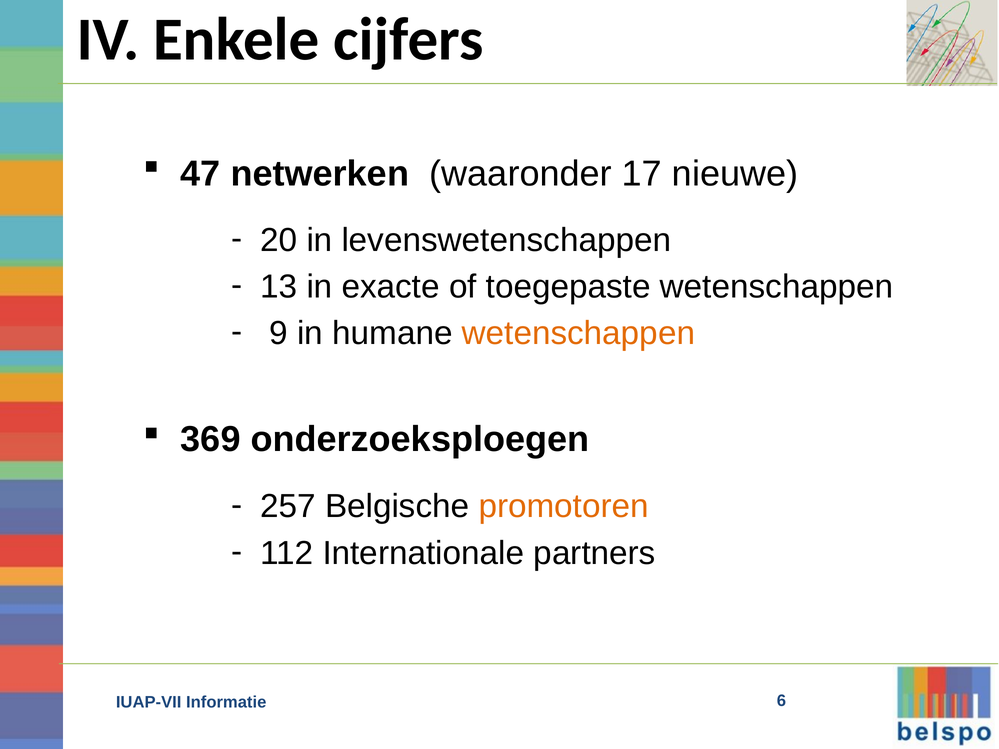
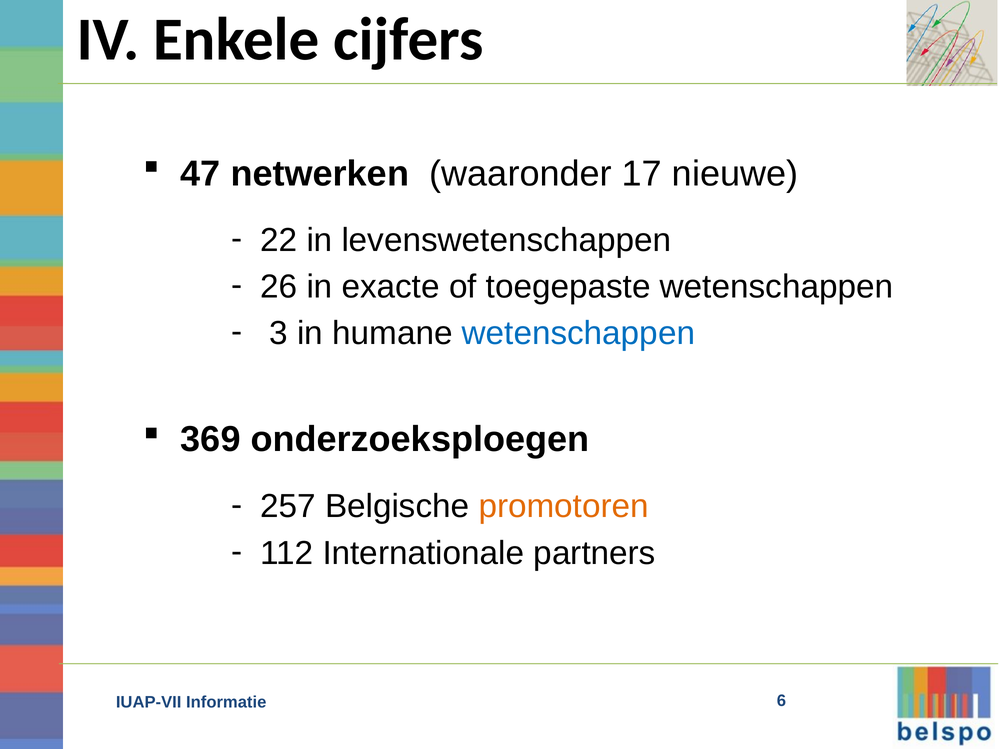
20: 20 -> 22
13: 13 -> 26
9: 9 -> 3
wetenschappen at (578, 333) colour: orange -> blue
